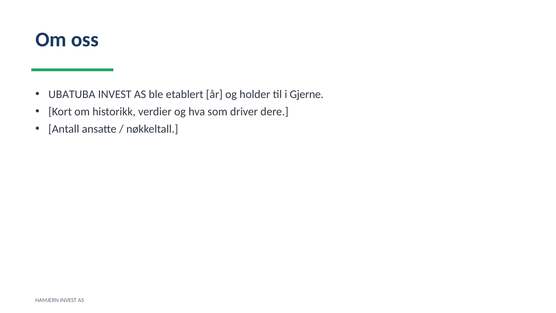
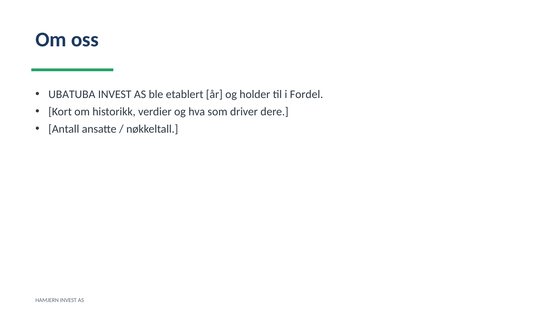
Gjerne: Gjerne -> Fordel
